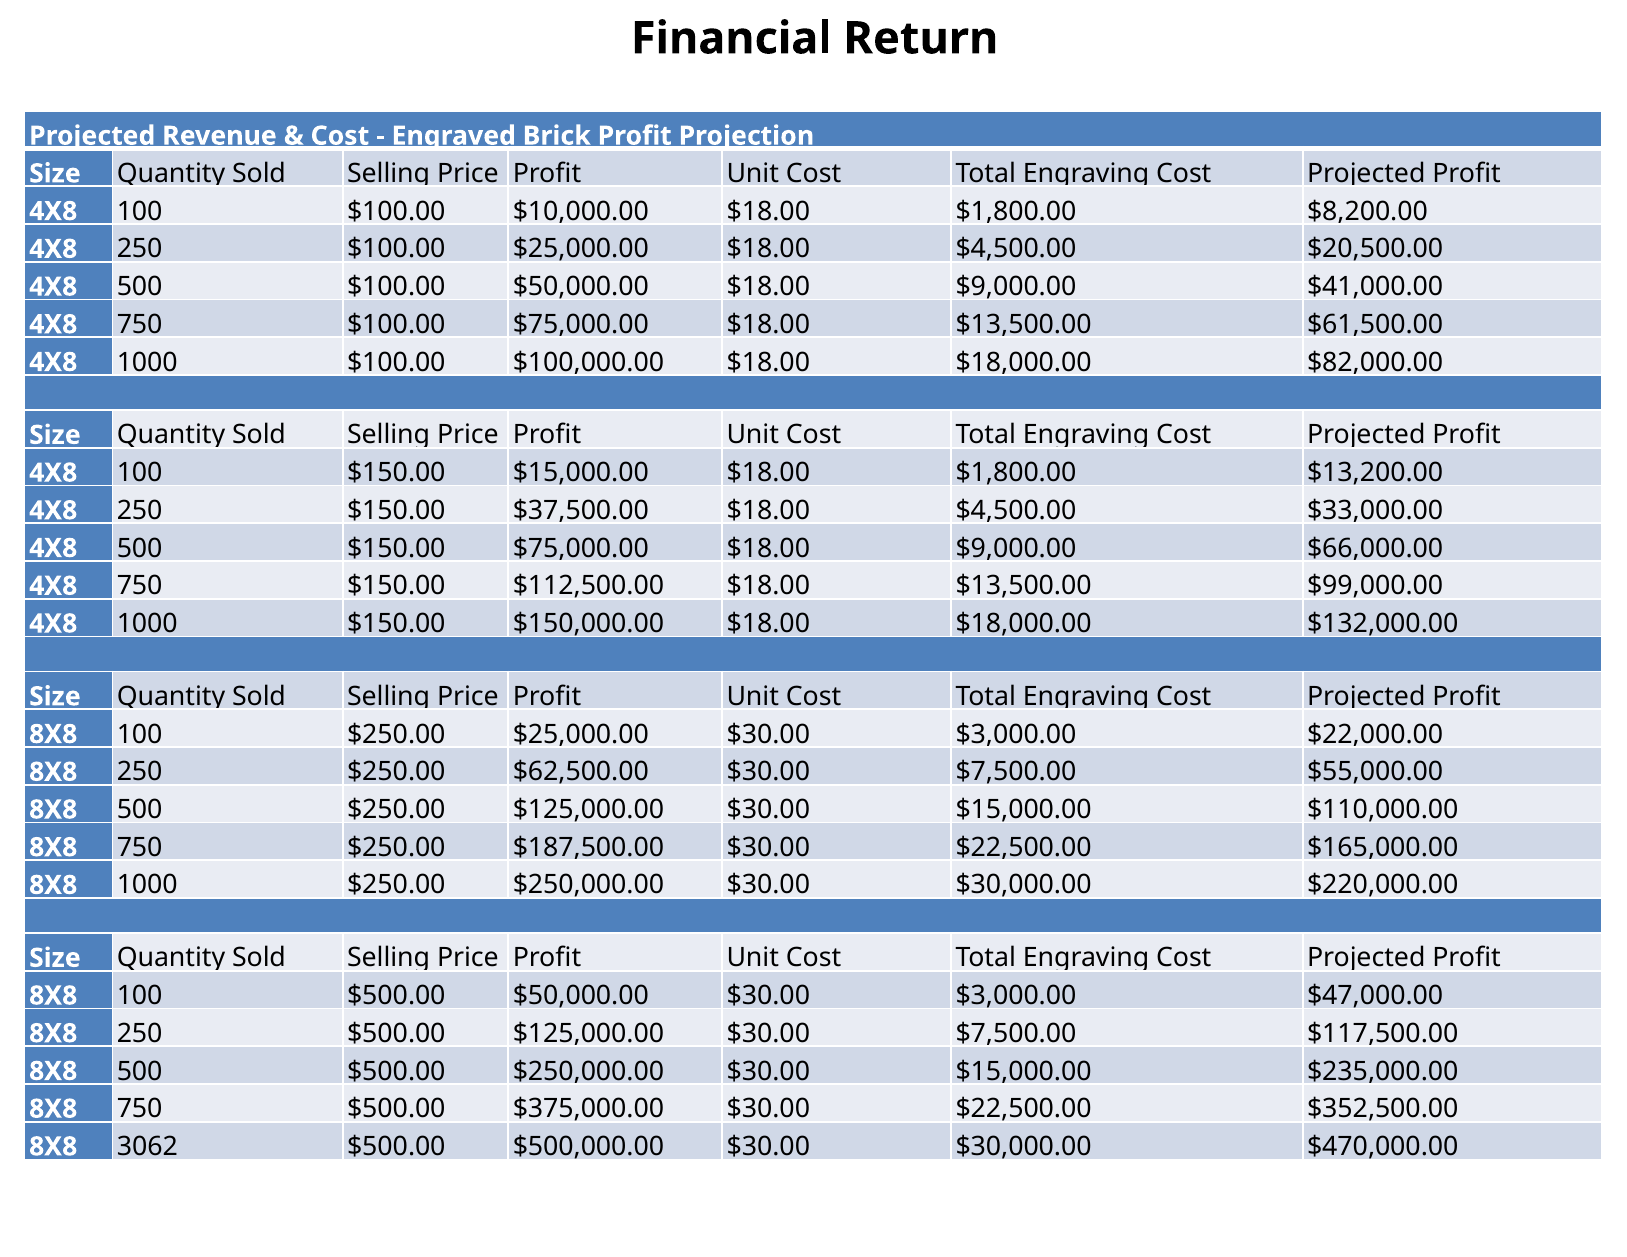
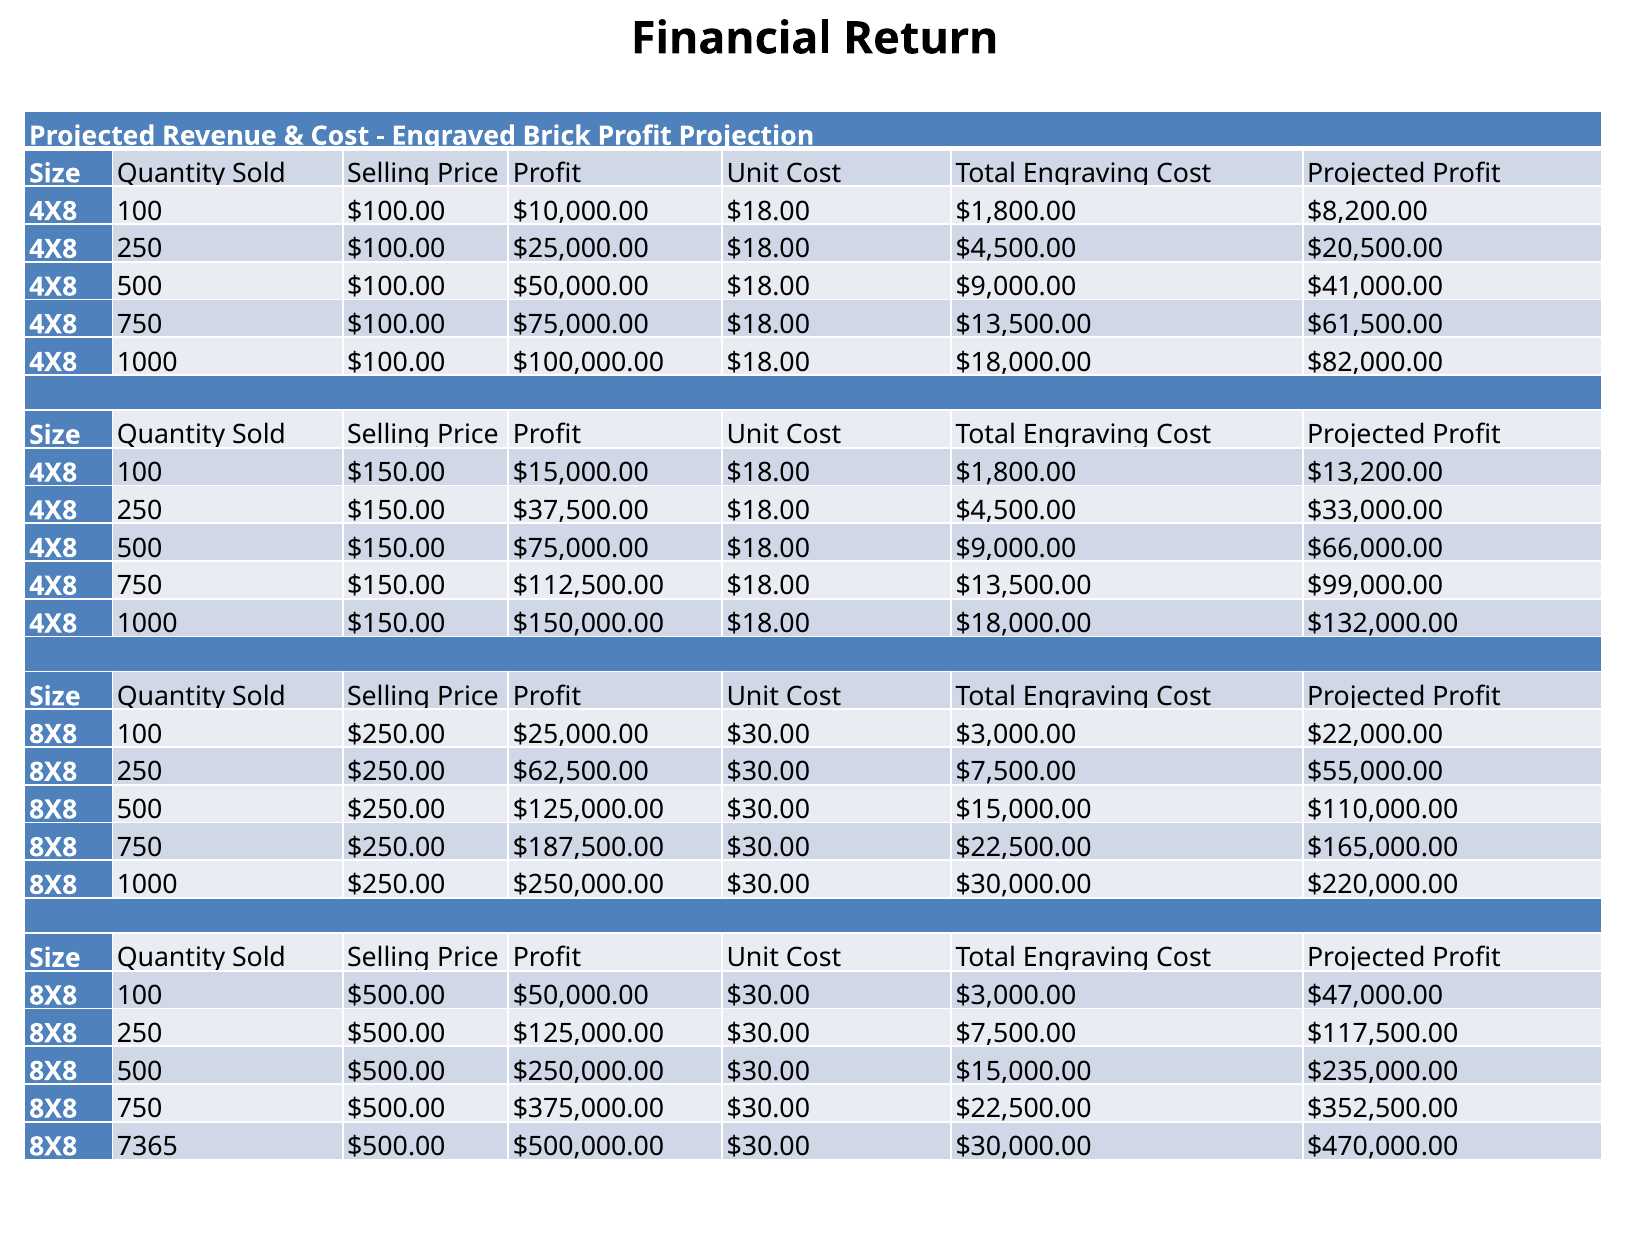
3062: 3062 -> 7365
